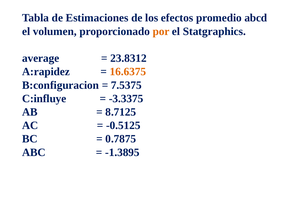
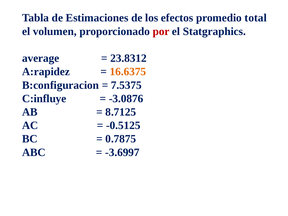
abcd: abcd -> total
por colour: orange -> red
-3.3375: -3.3375 -> -3.0876
-1.3895: -1.3895 -> -3.6997
